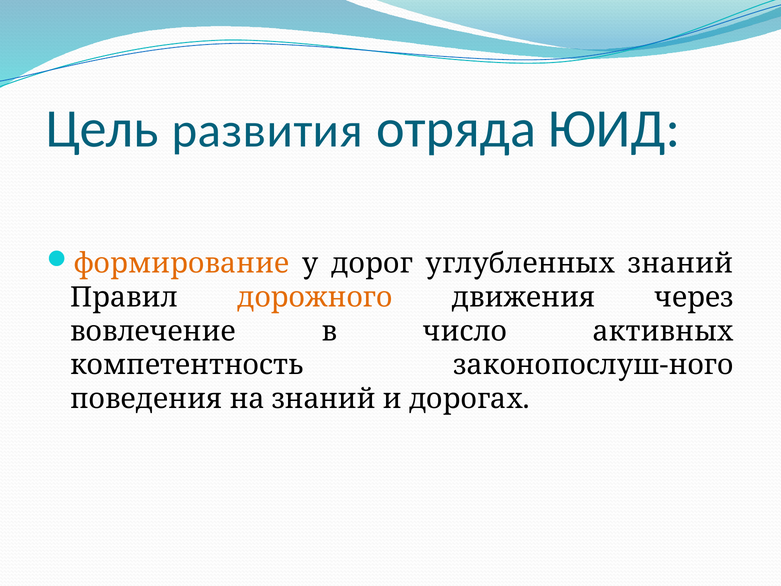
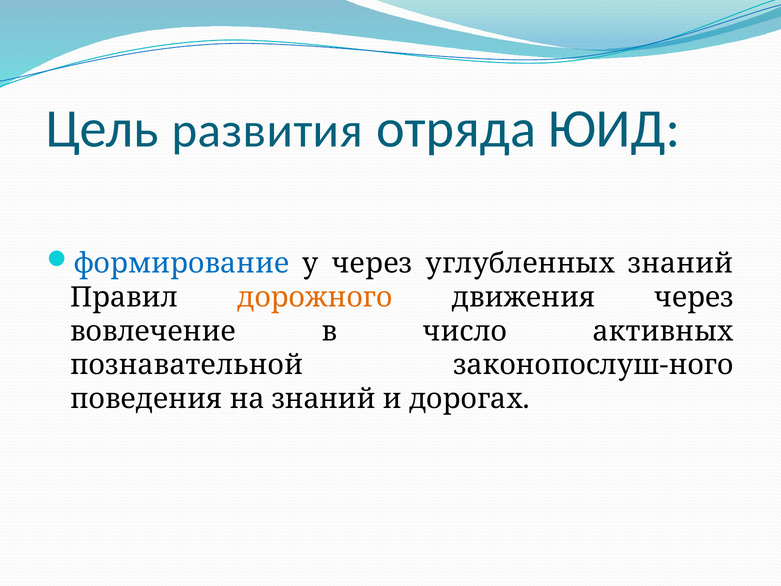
формирование colour: orange -> blue
у дорог: дорог -> через
компетентность: компетентность -> познавательной
